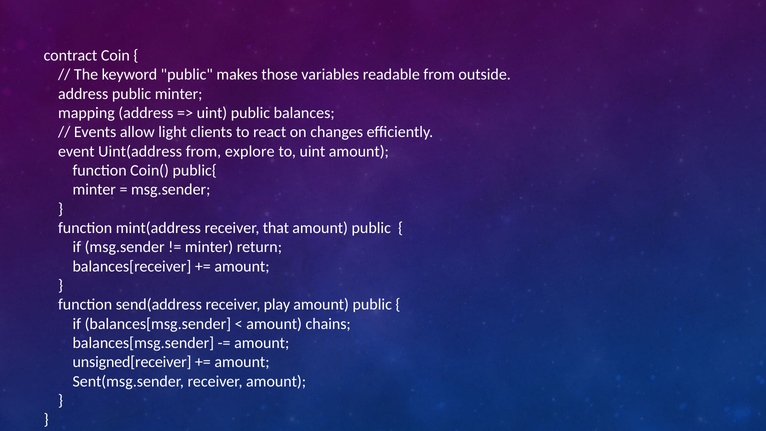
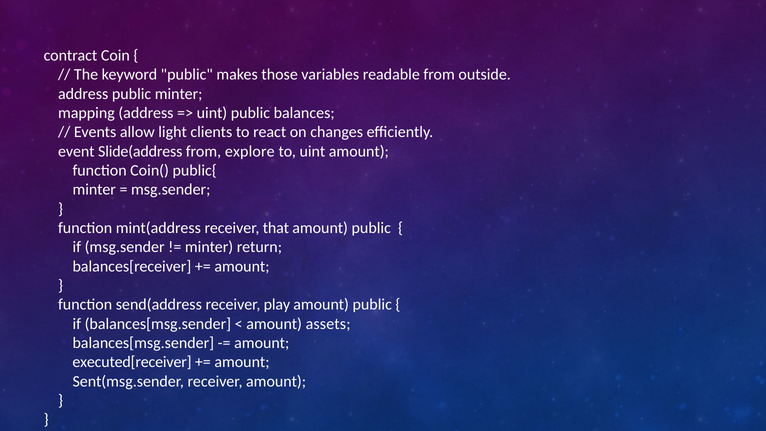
Uint(address: Uint(address -> Slide(address
chains: chains -> assets
unsigned[receiver: unsigned[receiver -> executed[receiver
